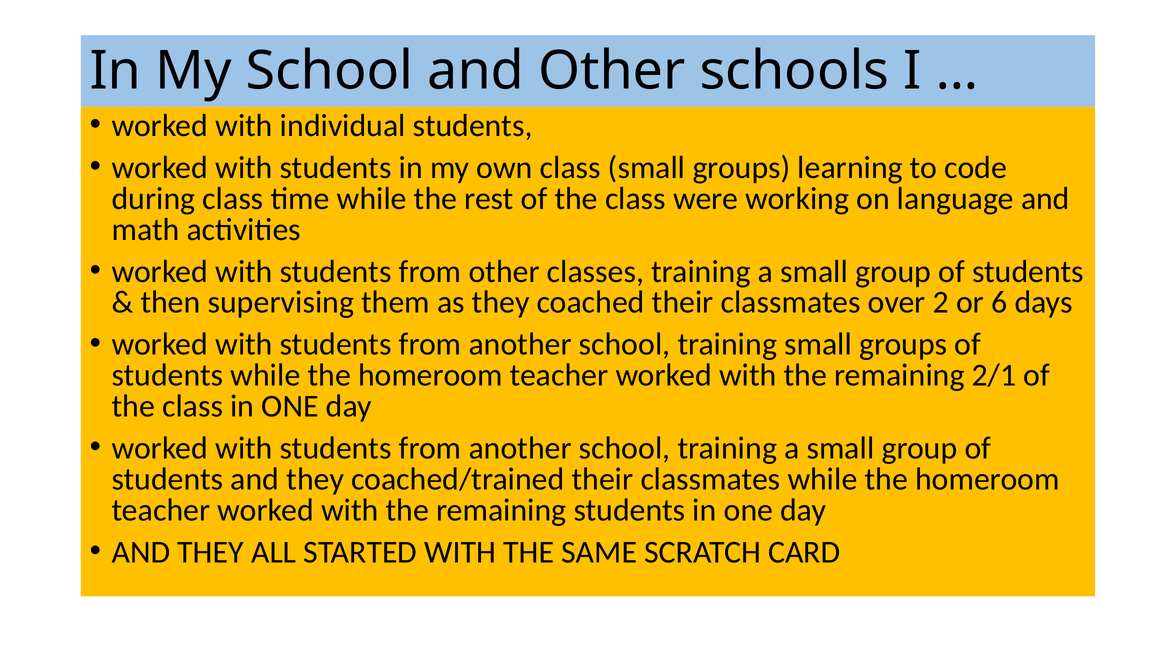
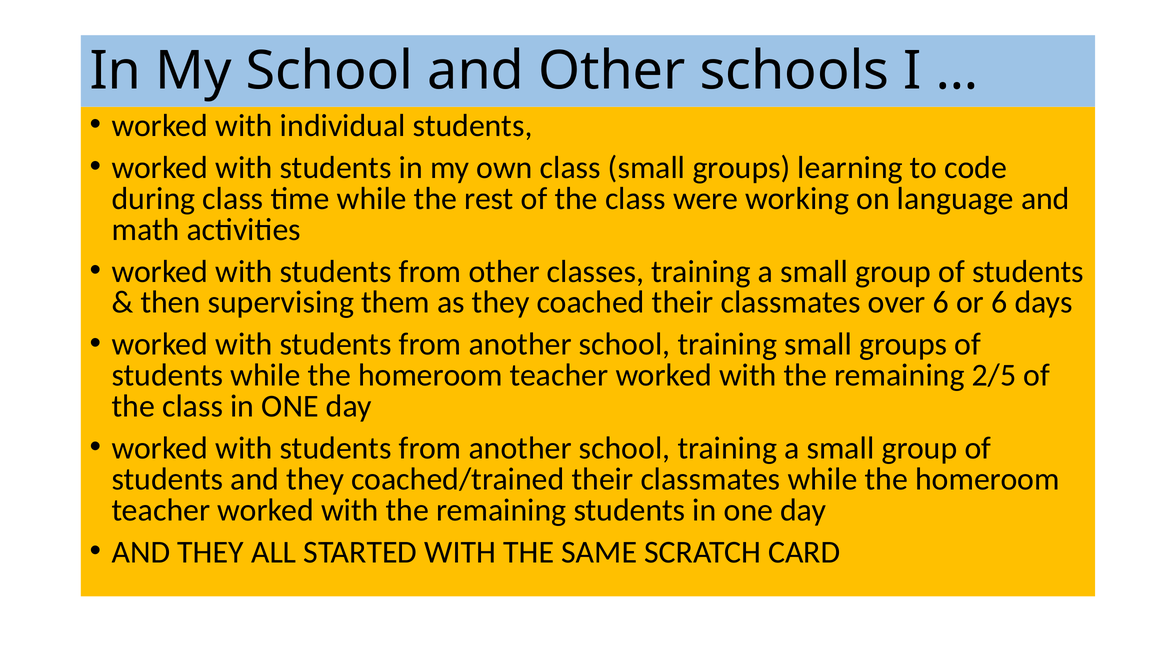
over 2: 2 -> 6
2/1: 2/1 -> 2/5
